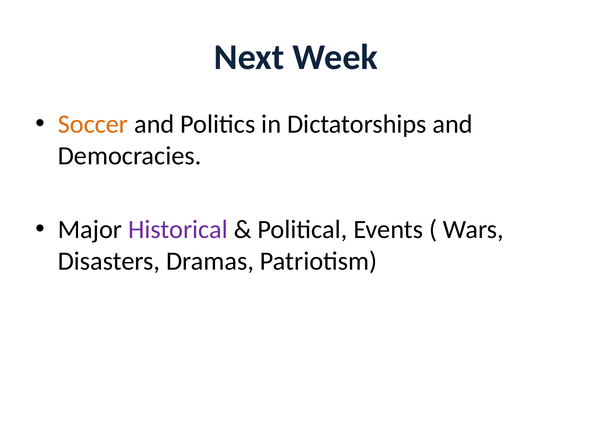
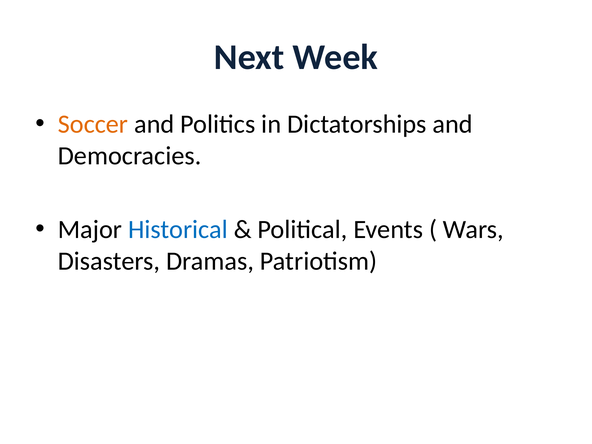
Historical colour: purple -> blue
